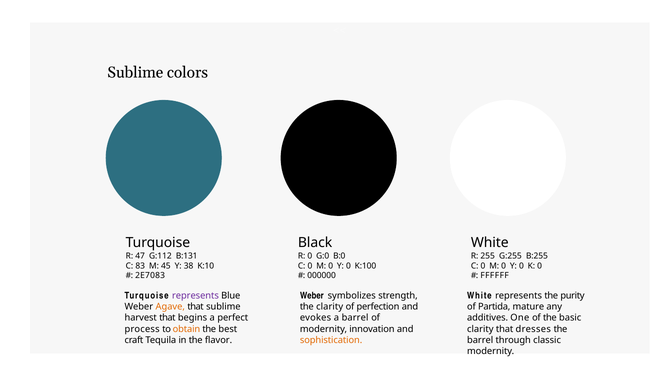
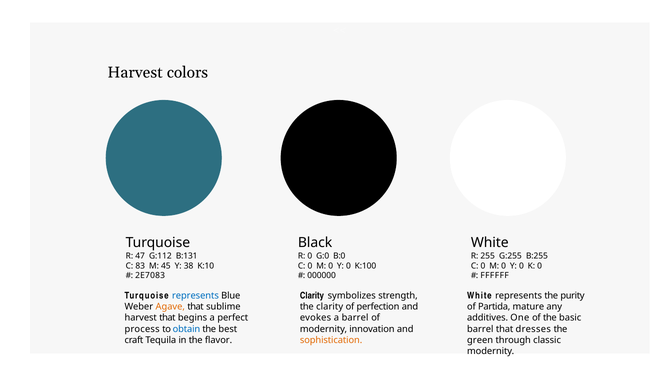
Sublime at (135, 73): Sublime -> Harvest
Weber at (312, 296): Weber -> Clarity
represents at (195, 296) colour: purple -> blue
clarity at (480, 329): clarity -> barrel
obtain colour: orange -> blue
barrel at (480, 340): barrel -> green
